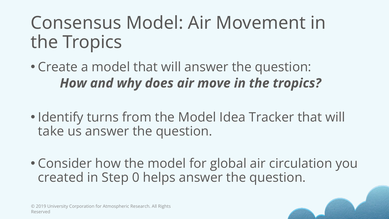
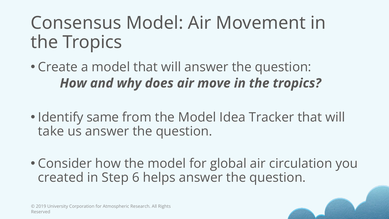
turns: turns -> same
0: 0 -> 6
